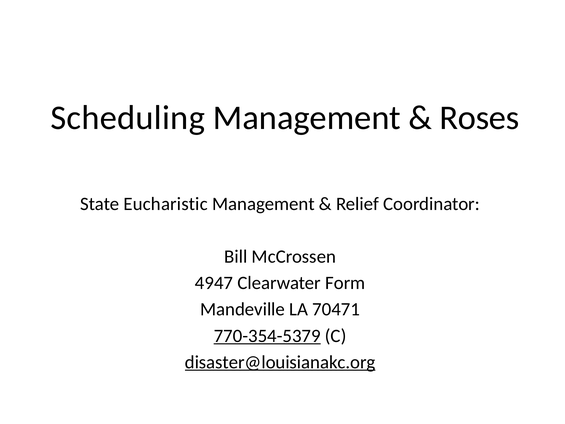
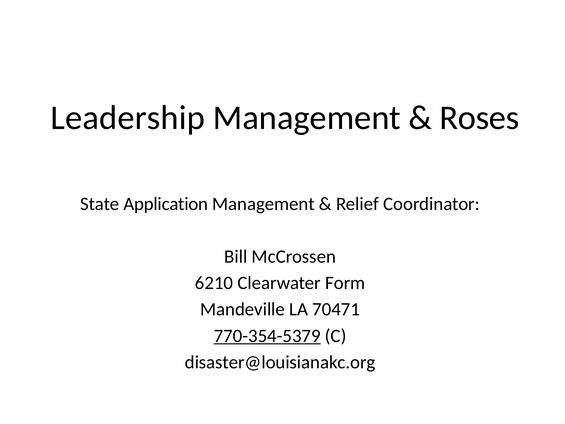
Scheduling: Scheduling -> Leadership
Eucharistic: Eucharistic -> Application
4947: 4947 -> 6210
disaster@louisianakc.org underline: present -> none
